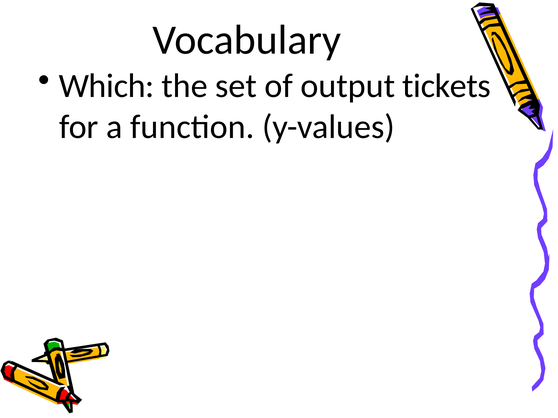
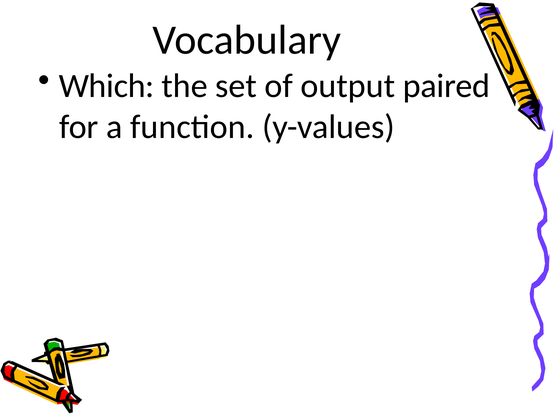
tickets: tickets -> paired
